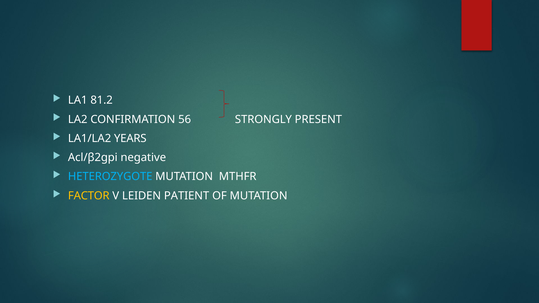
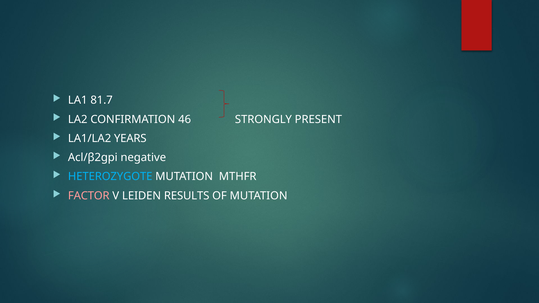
81.2: 81.2 -> 81.7
56: 56 -> 46
FACTOR colour: yellow -> pink
PATIENT: PATIENT -> RESULTS
